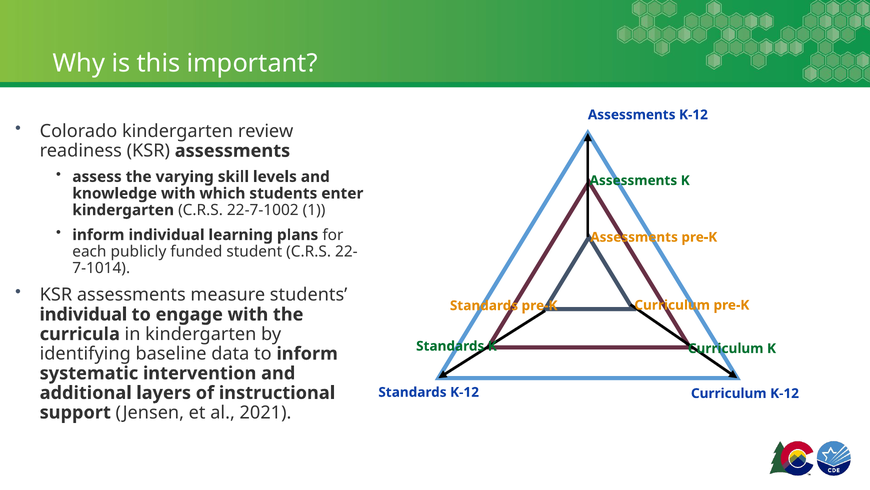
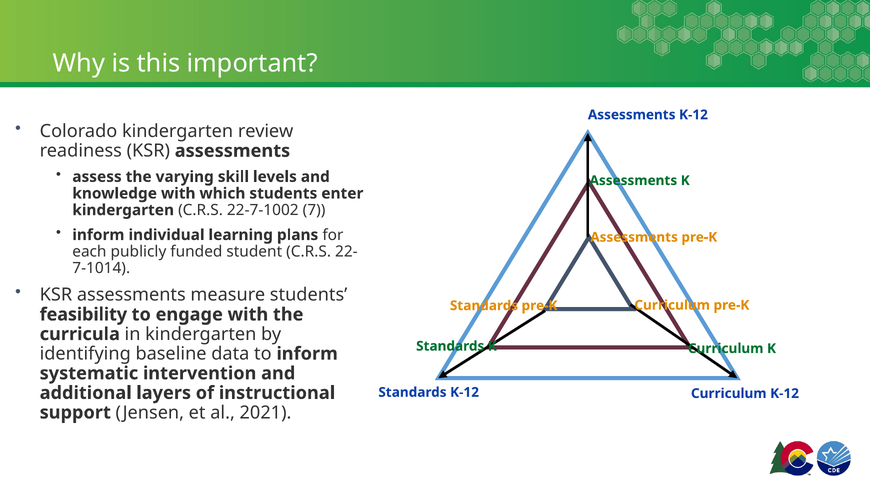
1: 1 -> 7
individual at (83, 314): individual -> feasibility
